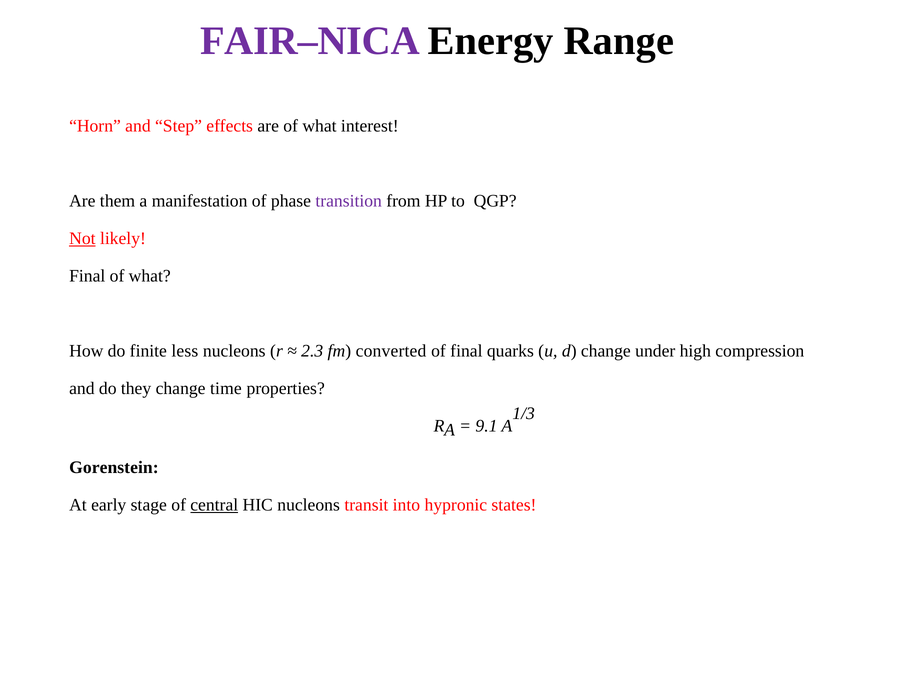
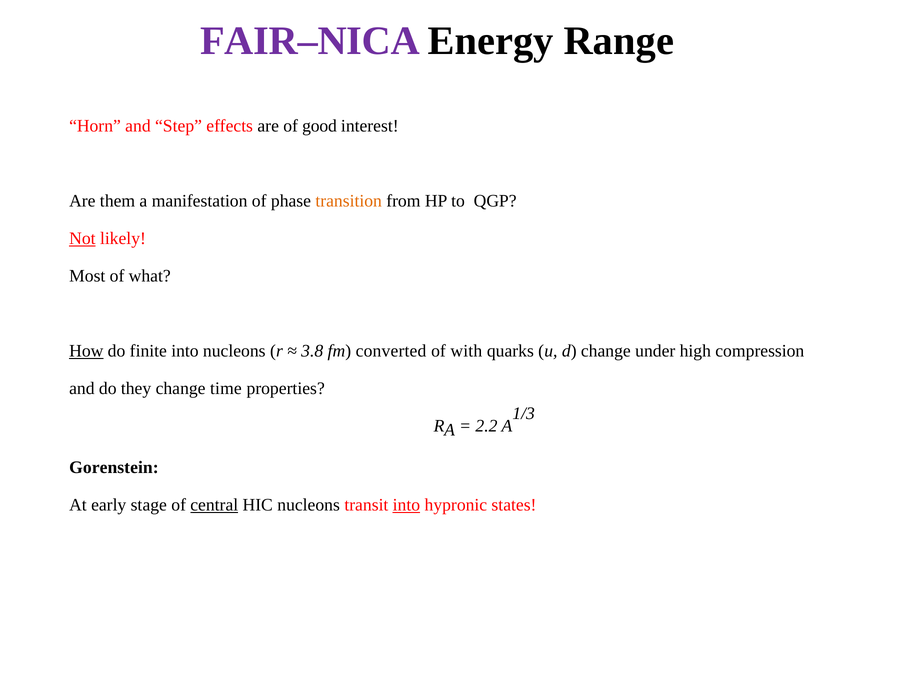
are of what: what -> good
transition colour: purple -> orange
Final at (87, 276): Final -> Most
How underline: none -> present
finite less: less -> into
2.3: 2.3 -> 3.8
of final: final -> with
9.1: 9.1 -> 2.2
into at (406, 505) underline: none -> present
